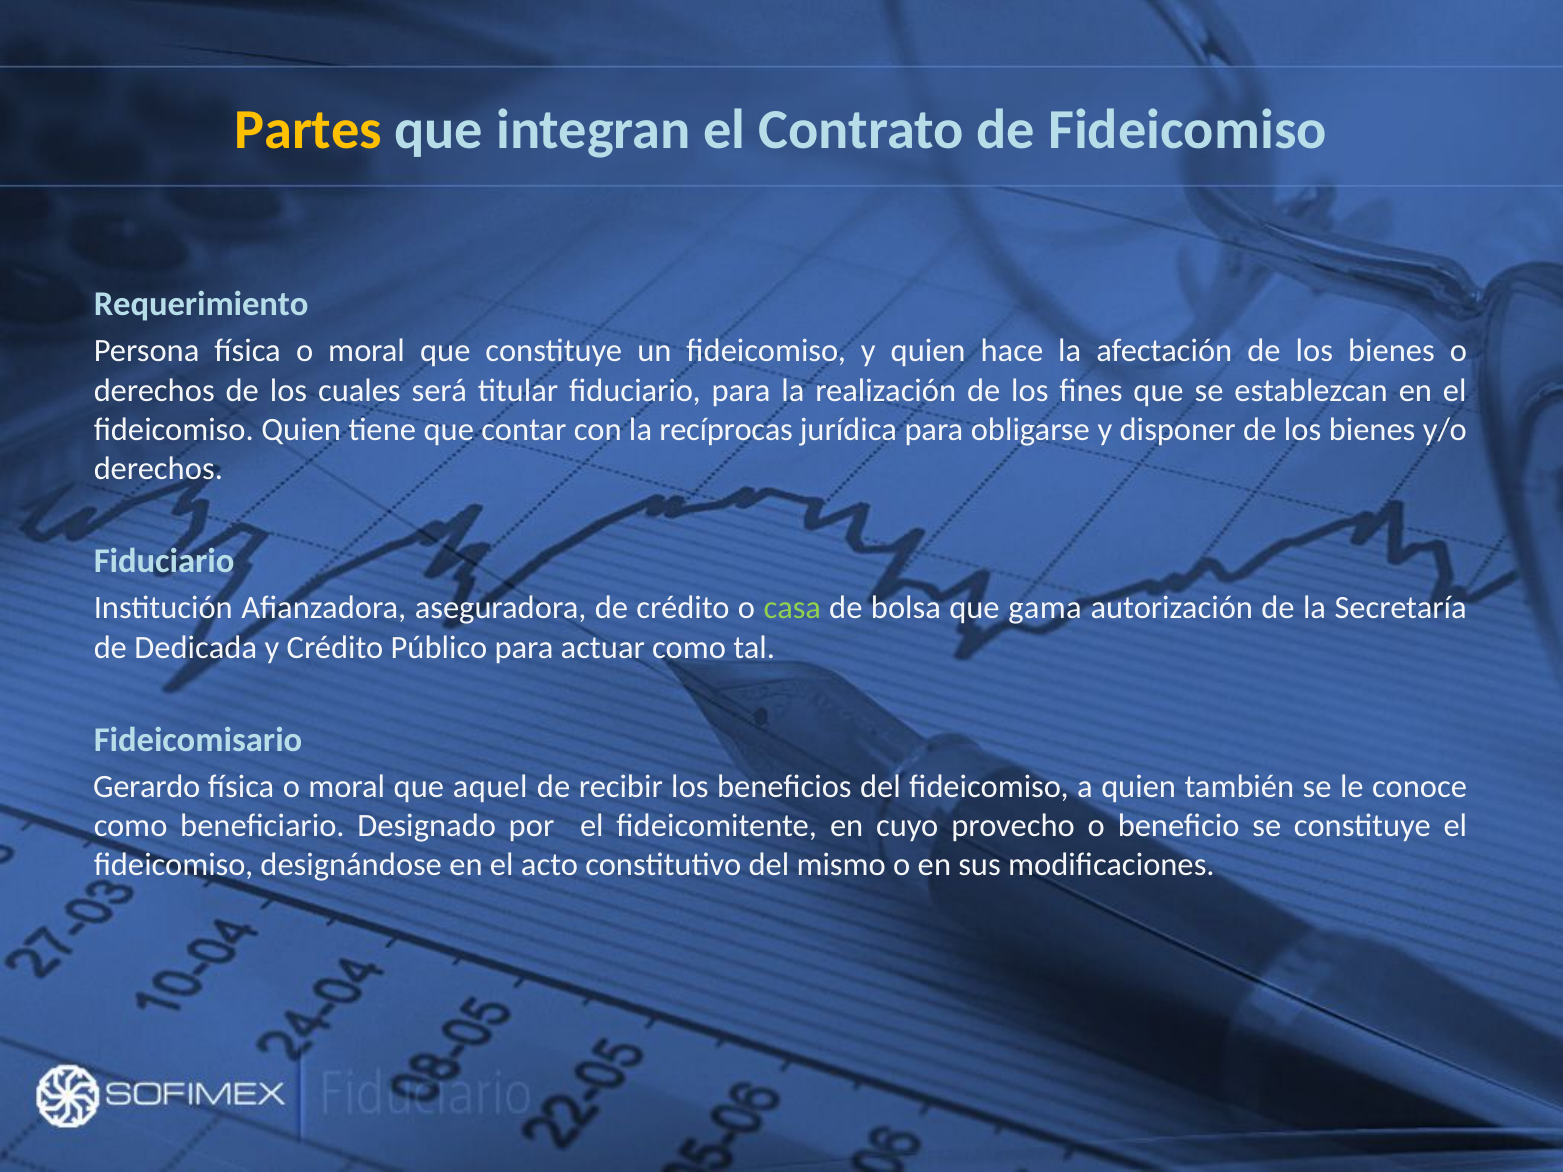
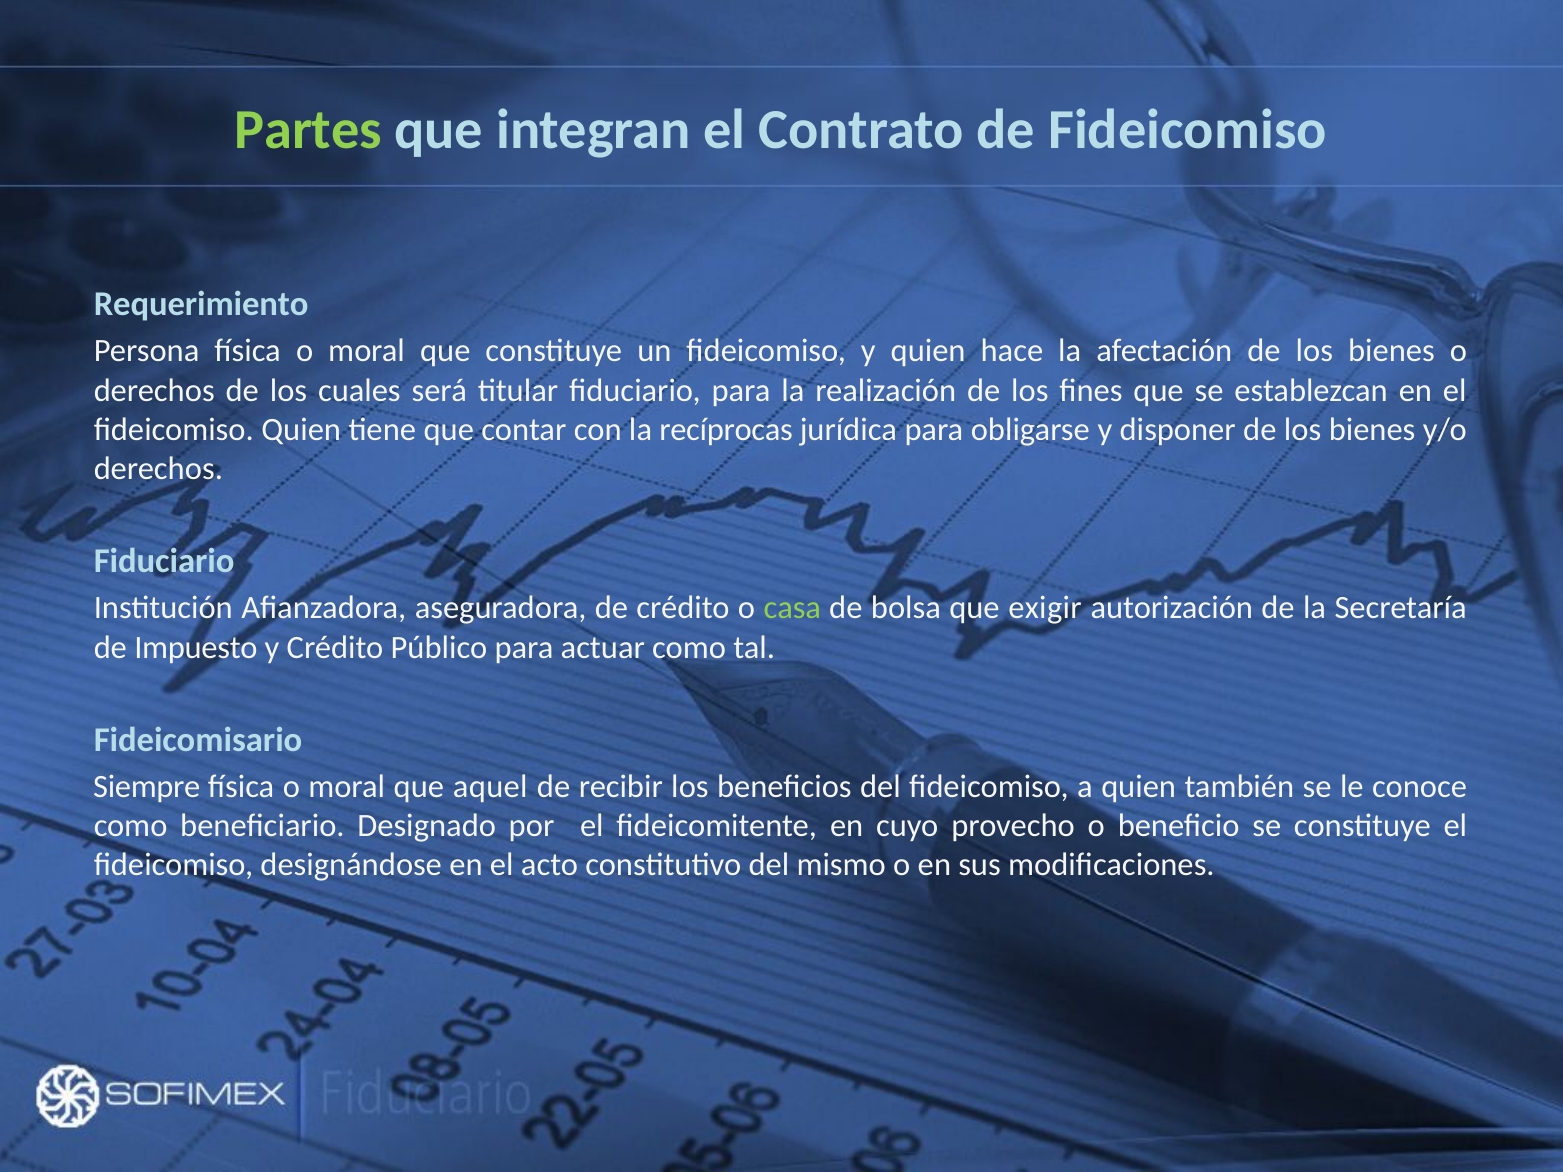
Partes colour: yellow -> light green
gama: gama -> exigir
Dedicada: Dedicada -> Impuesto
Gerardo: Gerardo -> Siempre
